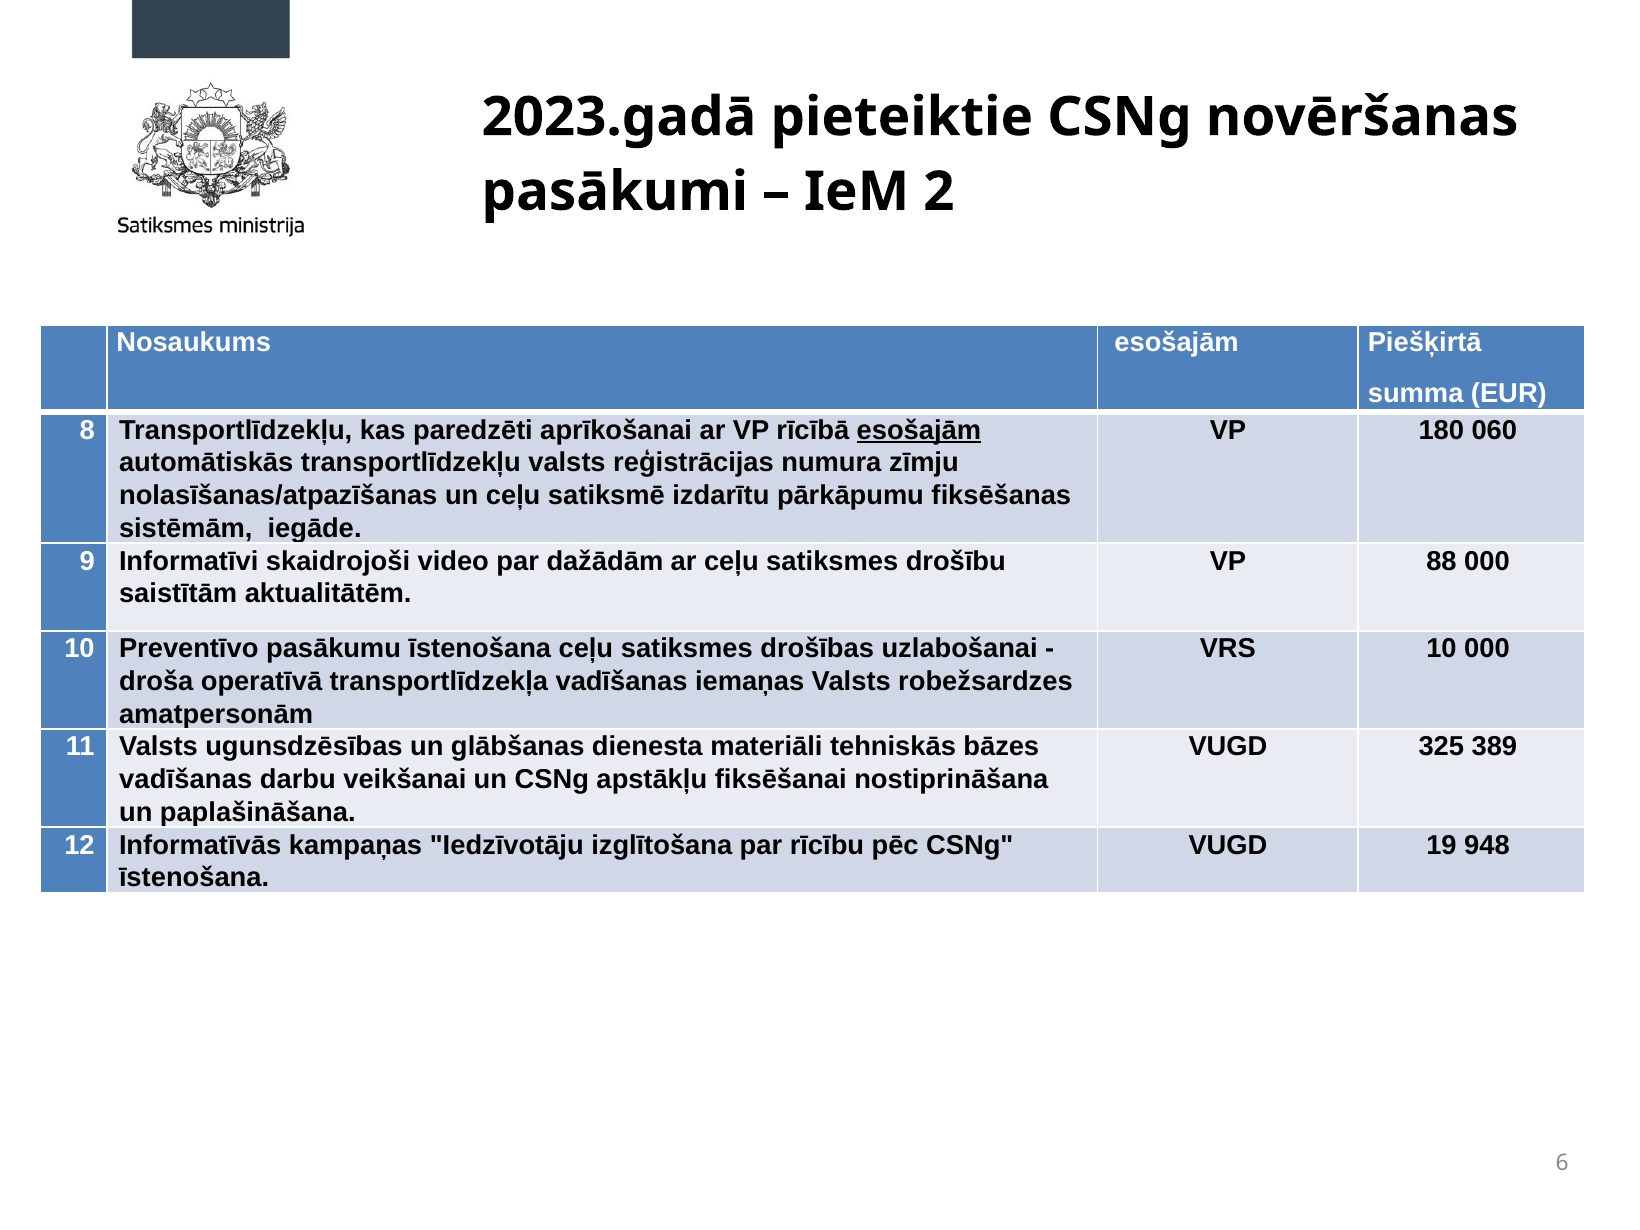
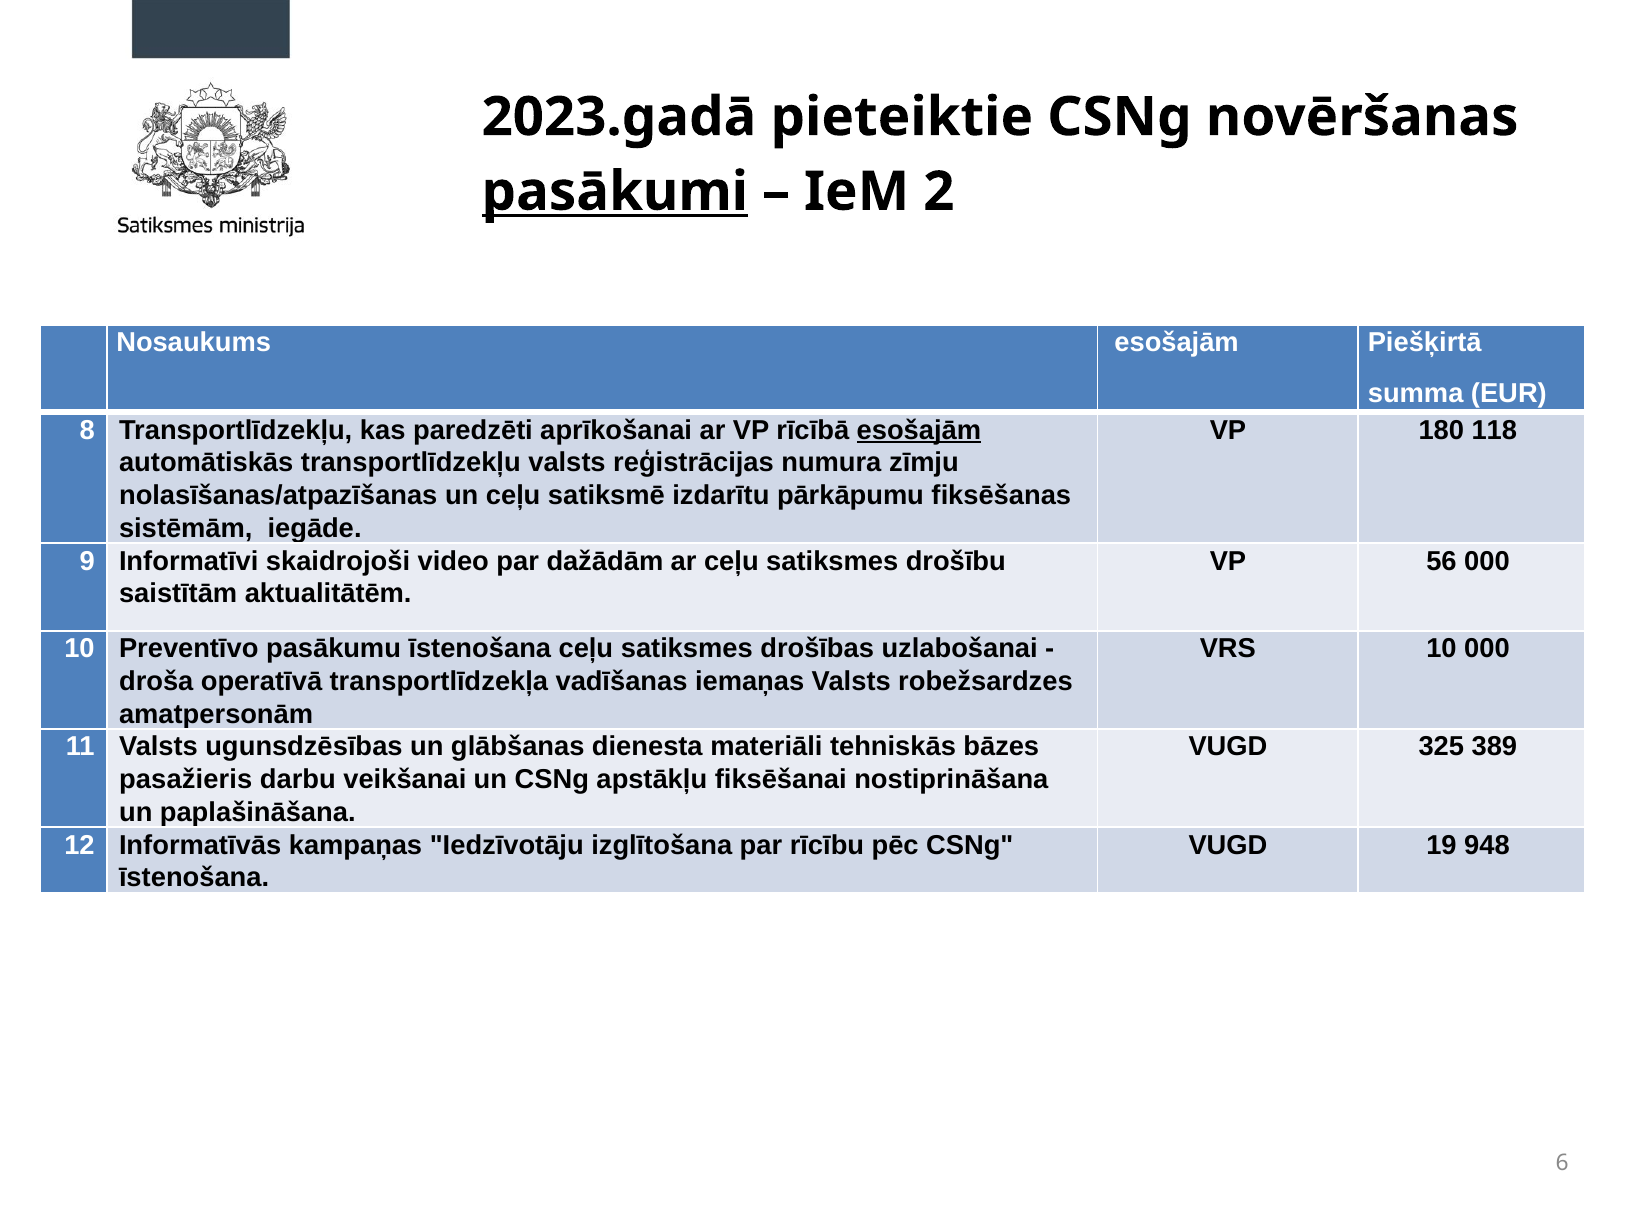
pasākumi underline: none -> present
060: 060 -> 118
88: 88 -> 56
vadīšanas at (186, 780): vadīšanas -> pasažieris
